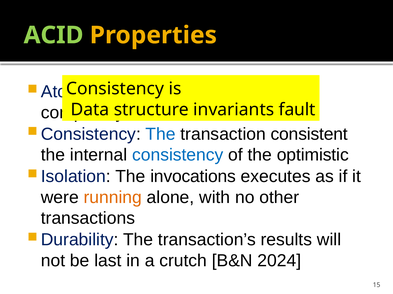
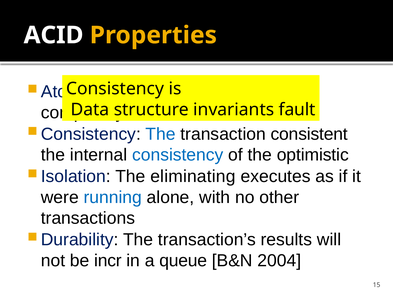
ACID colour: light green -> white
invocations: invocations -> eliminating
running colour: orange -> blue
last: last -> incr
crutch: crutch -> queue
2024: 2024 -> 2004
